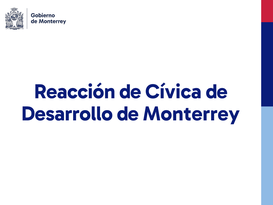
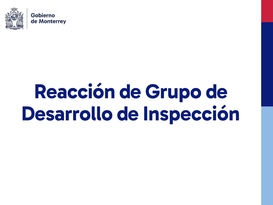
Cívica: Cívica -> Grupo
Monterrey: Monterrey -> Inspección
